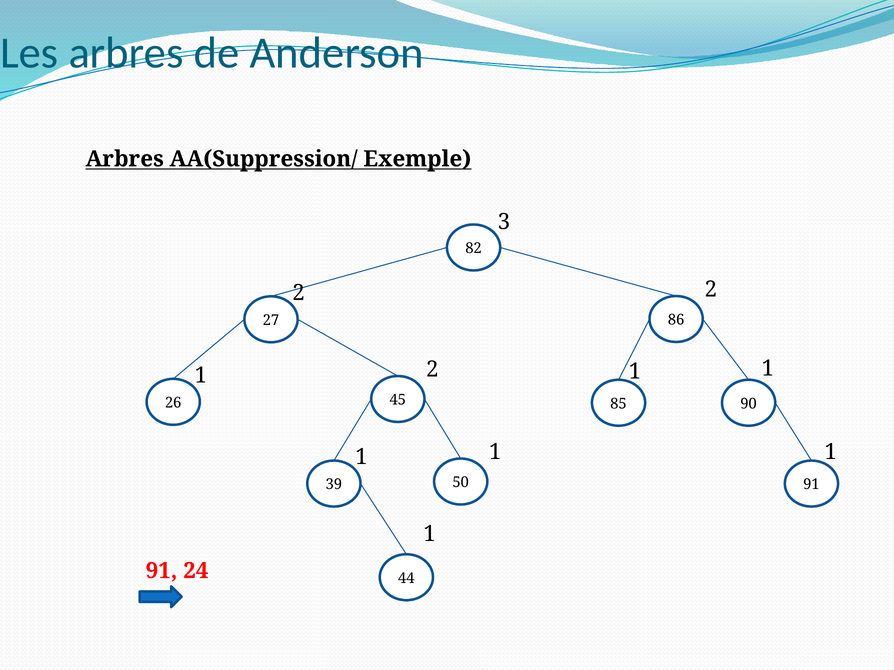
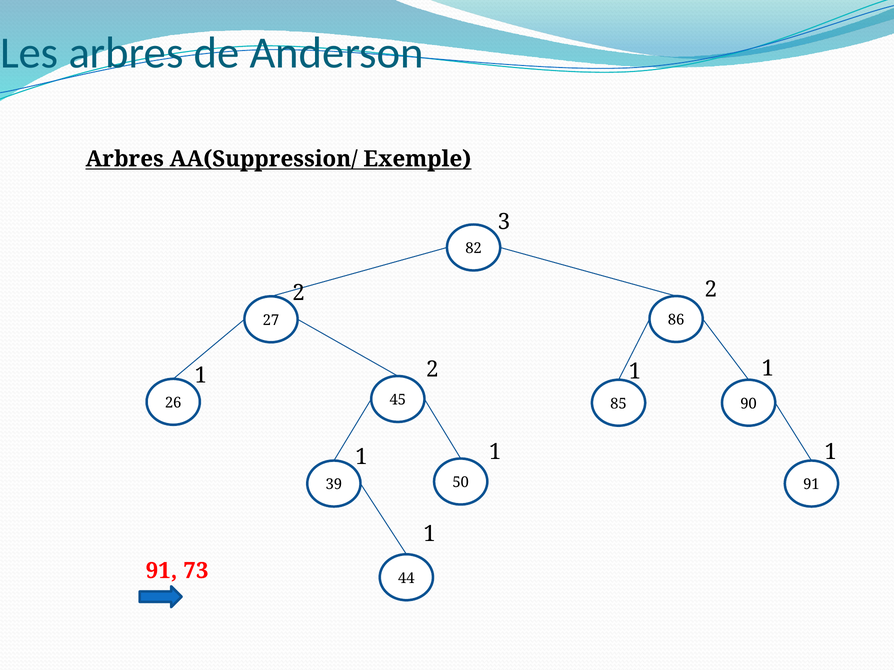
24: 24 -> 73
